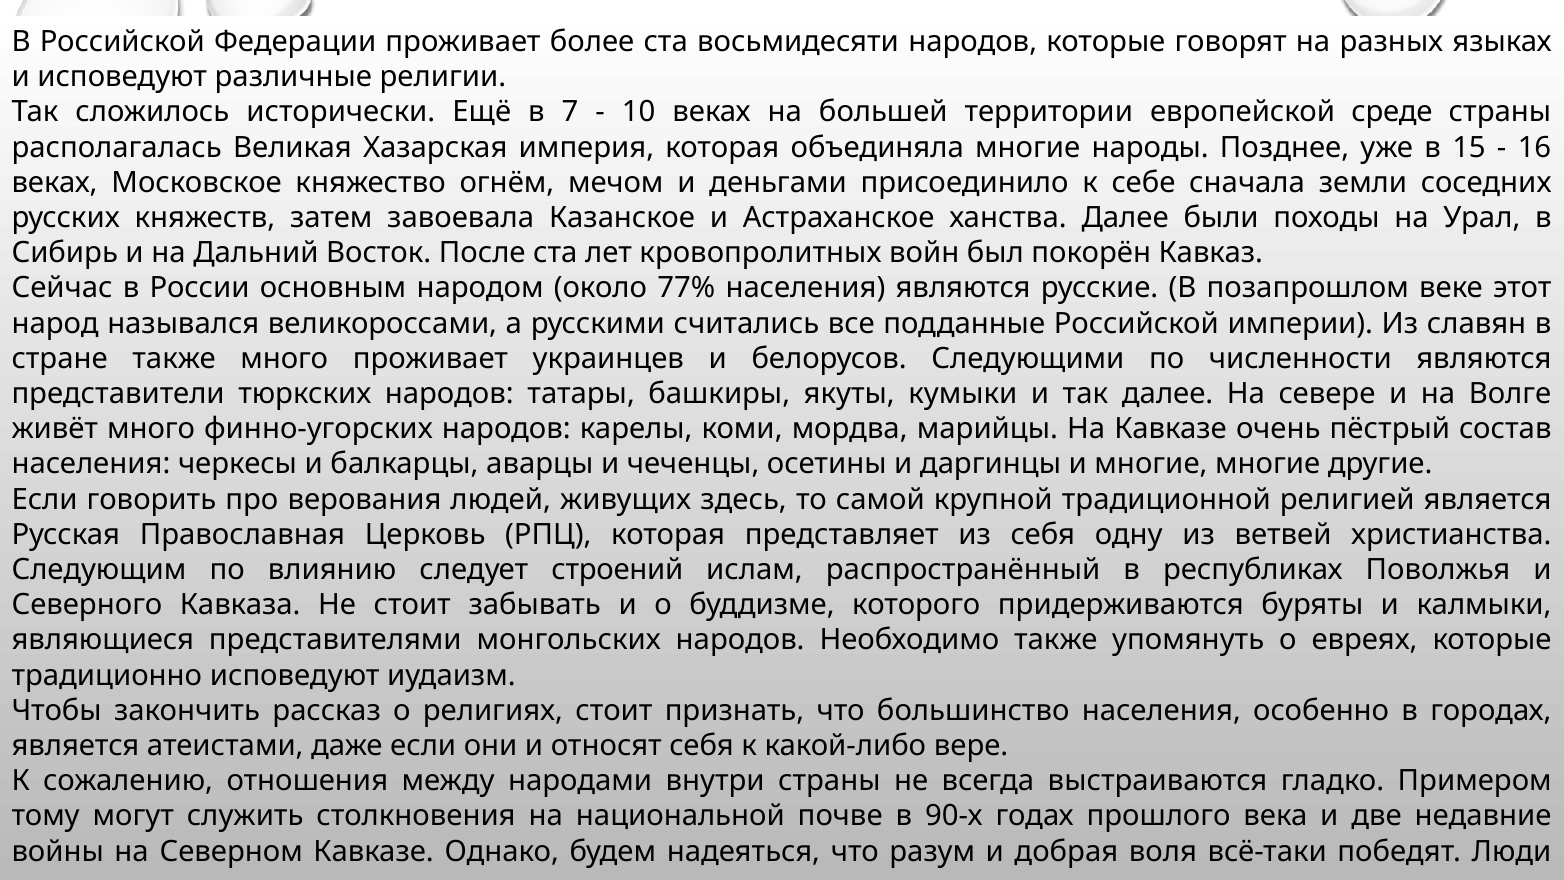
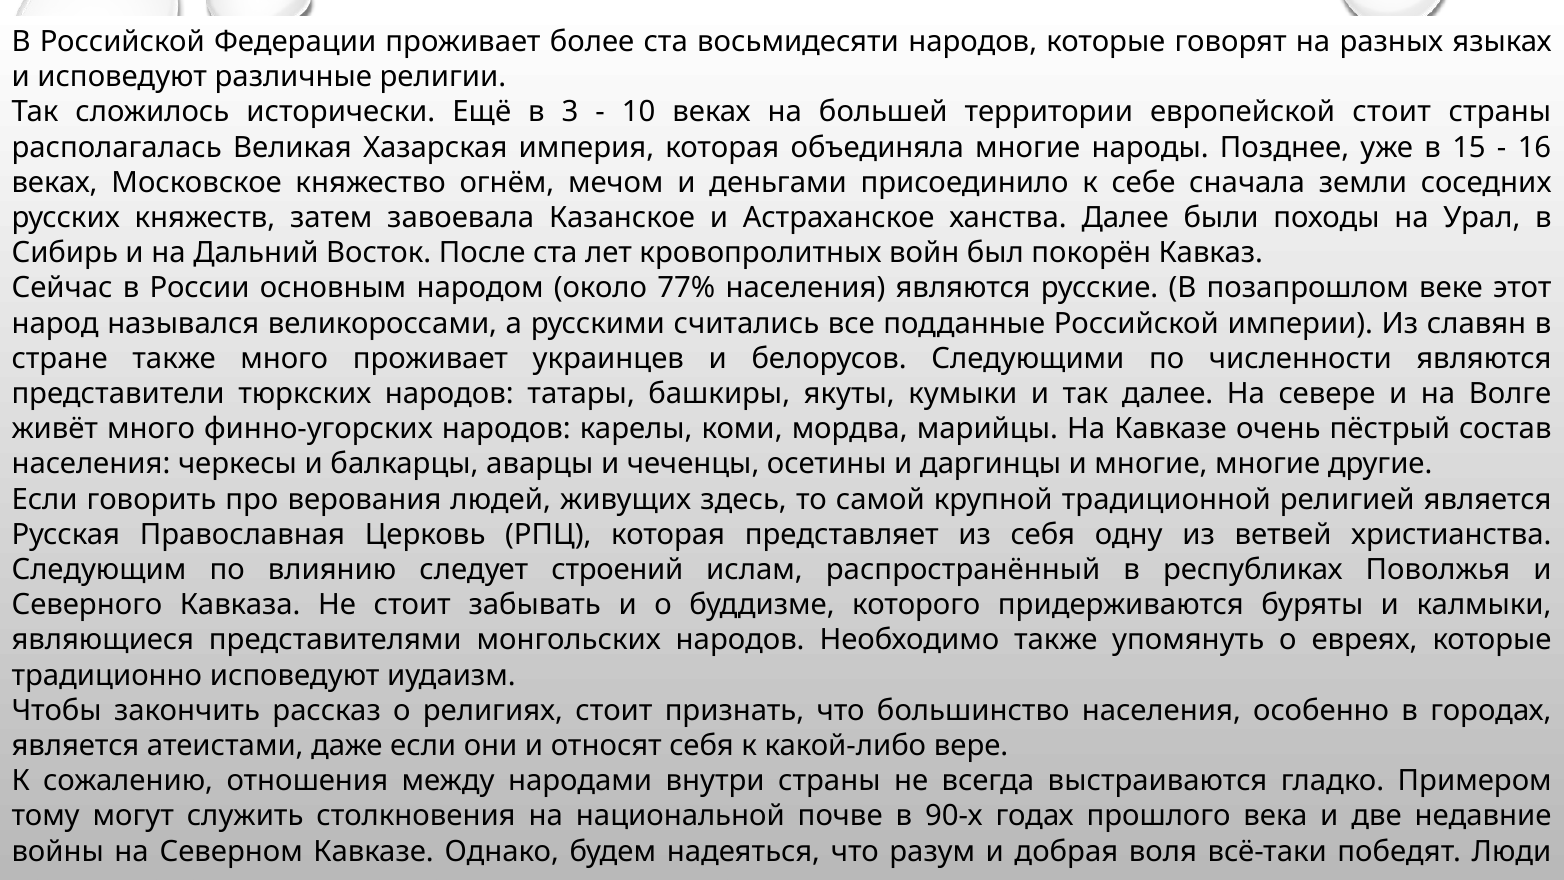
7: 7 -> 3
европейской среде: среде -> стоит
